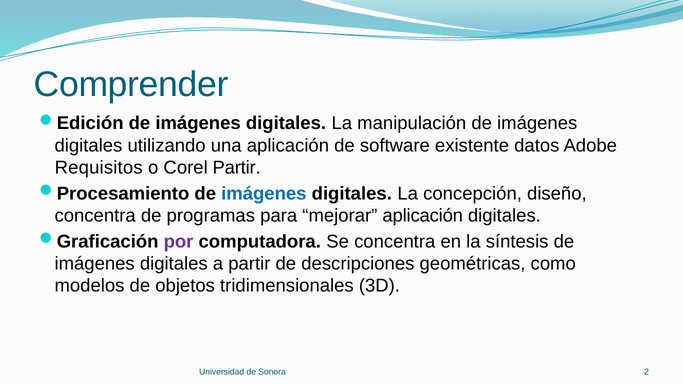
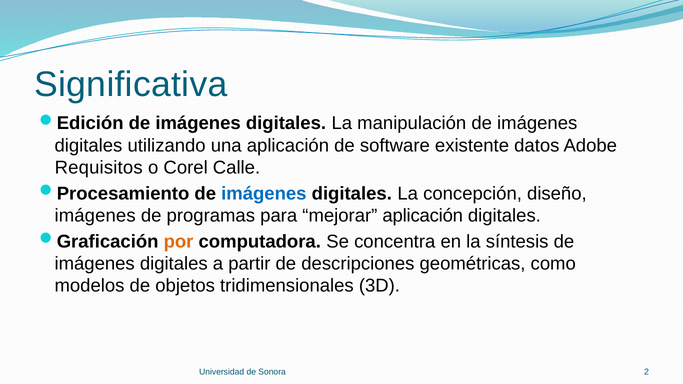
Comprender: Comprender -> Significativa
Corel Partir: Partir -> Calle
concentra at (95, 216): concentra -> imágenes
por colour: purple -> orange
